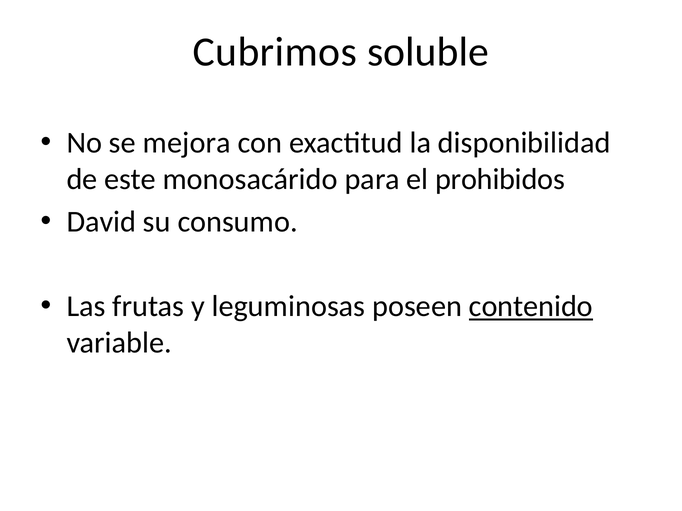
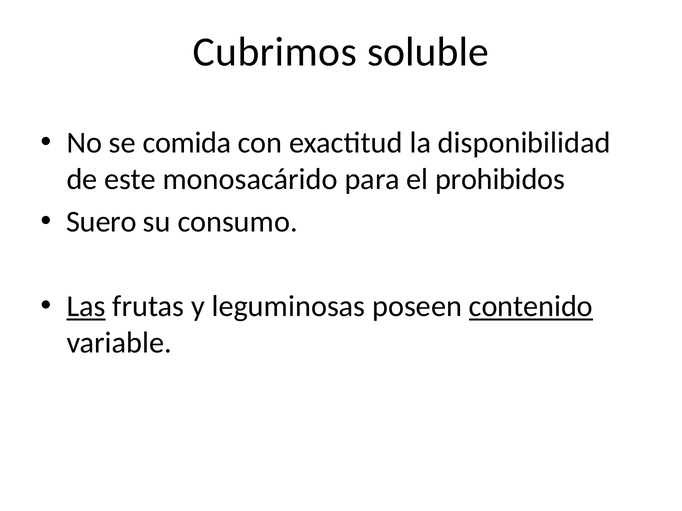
mejora: mejora -> comida
David: David -> Suero
Las underline: none -> present
